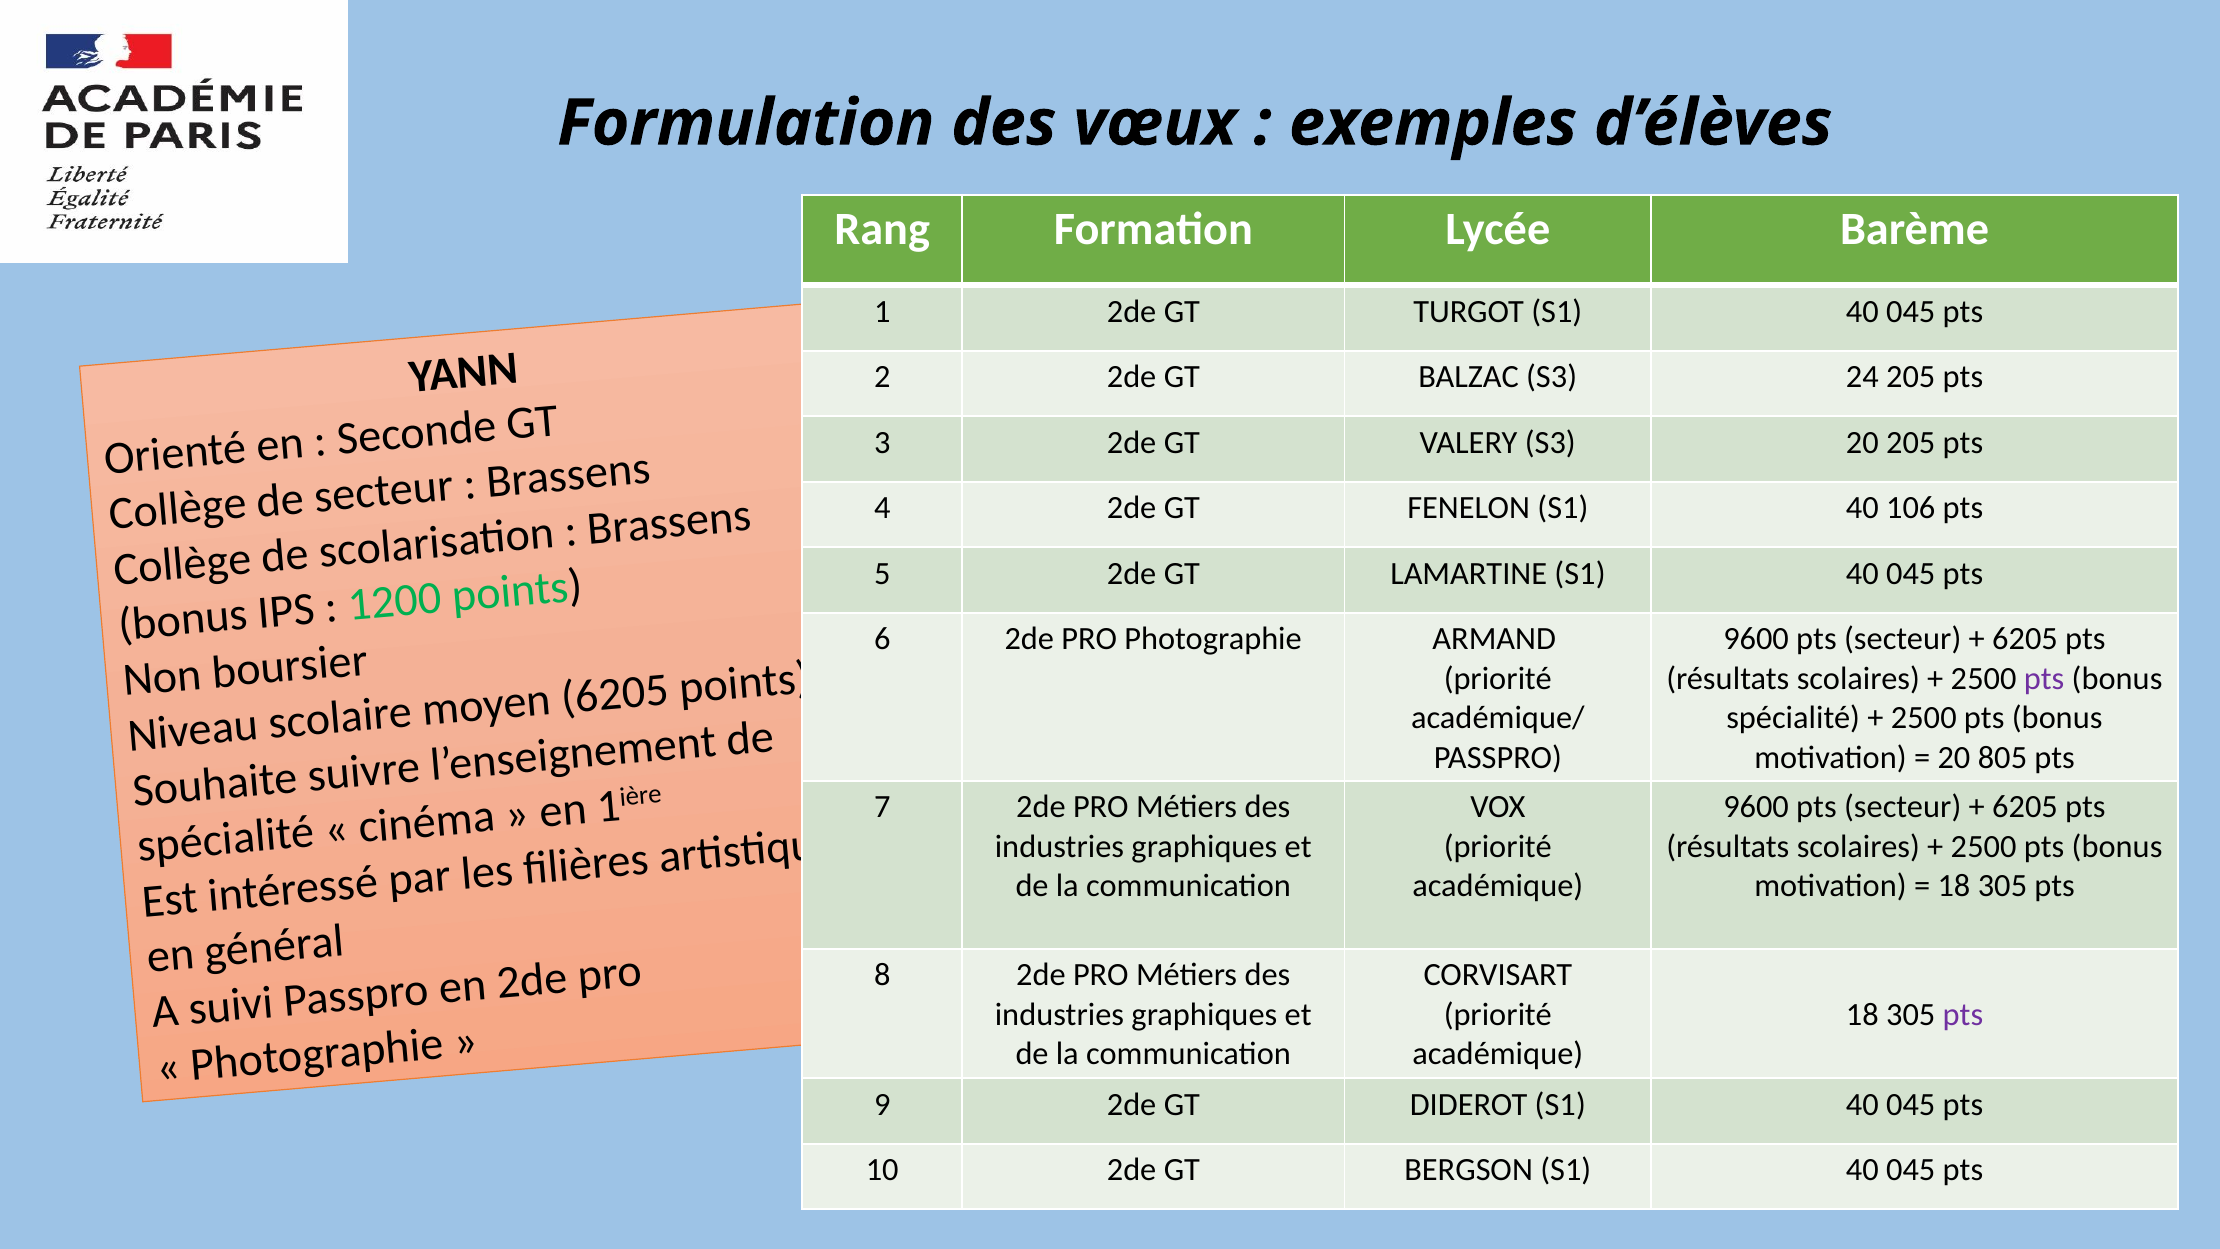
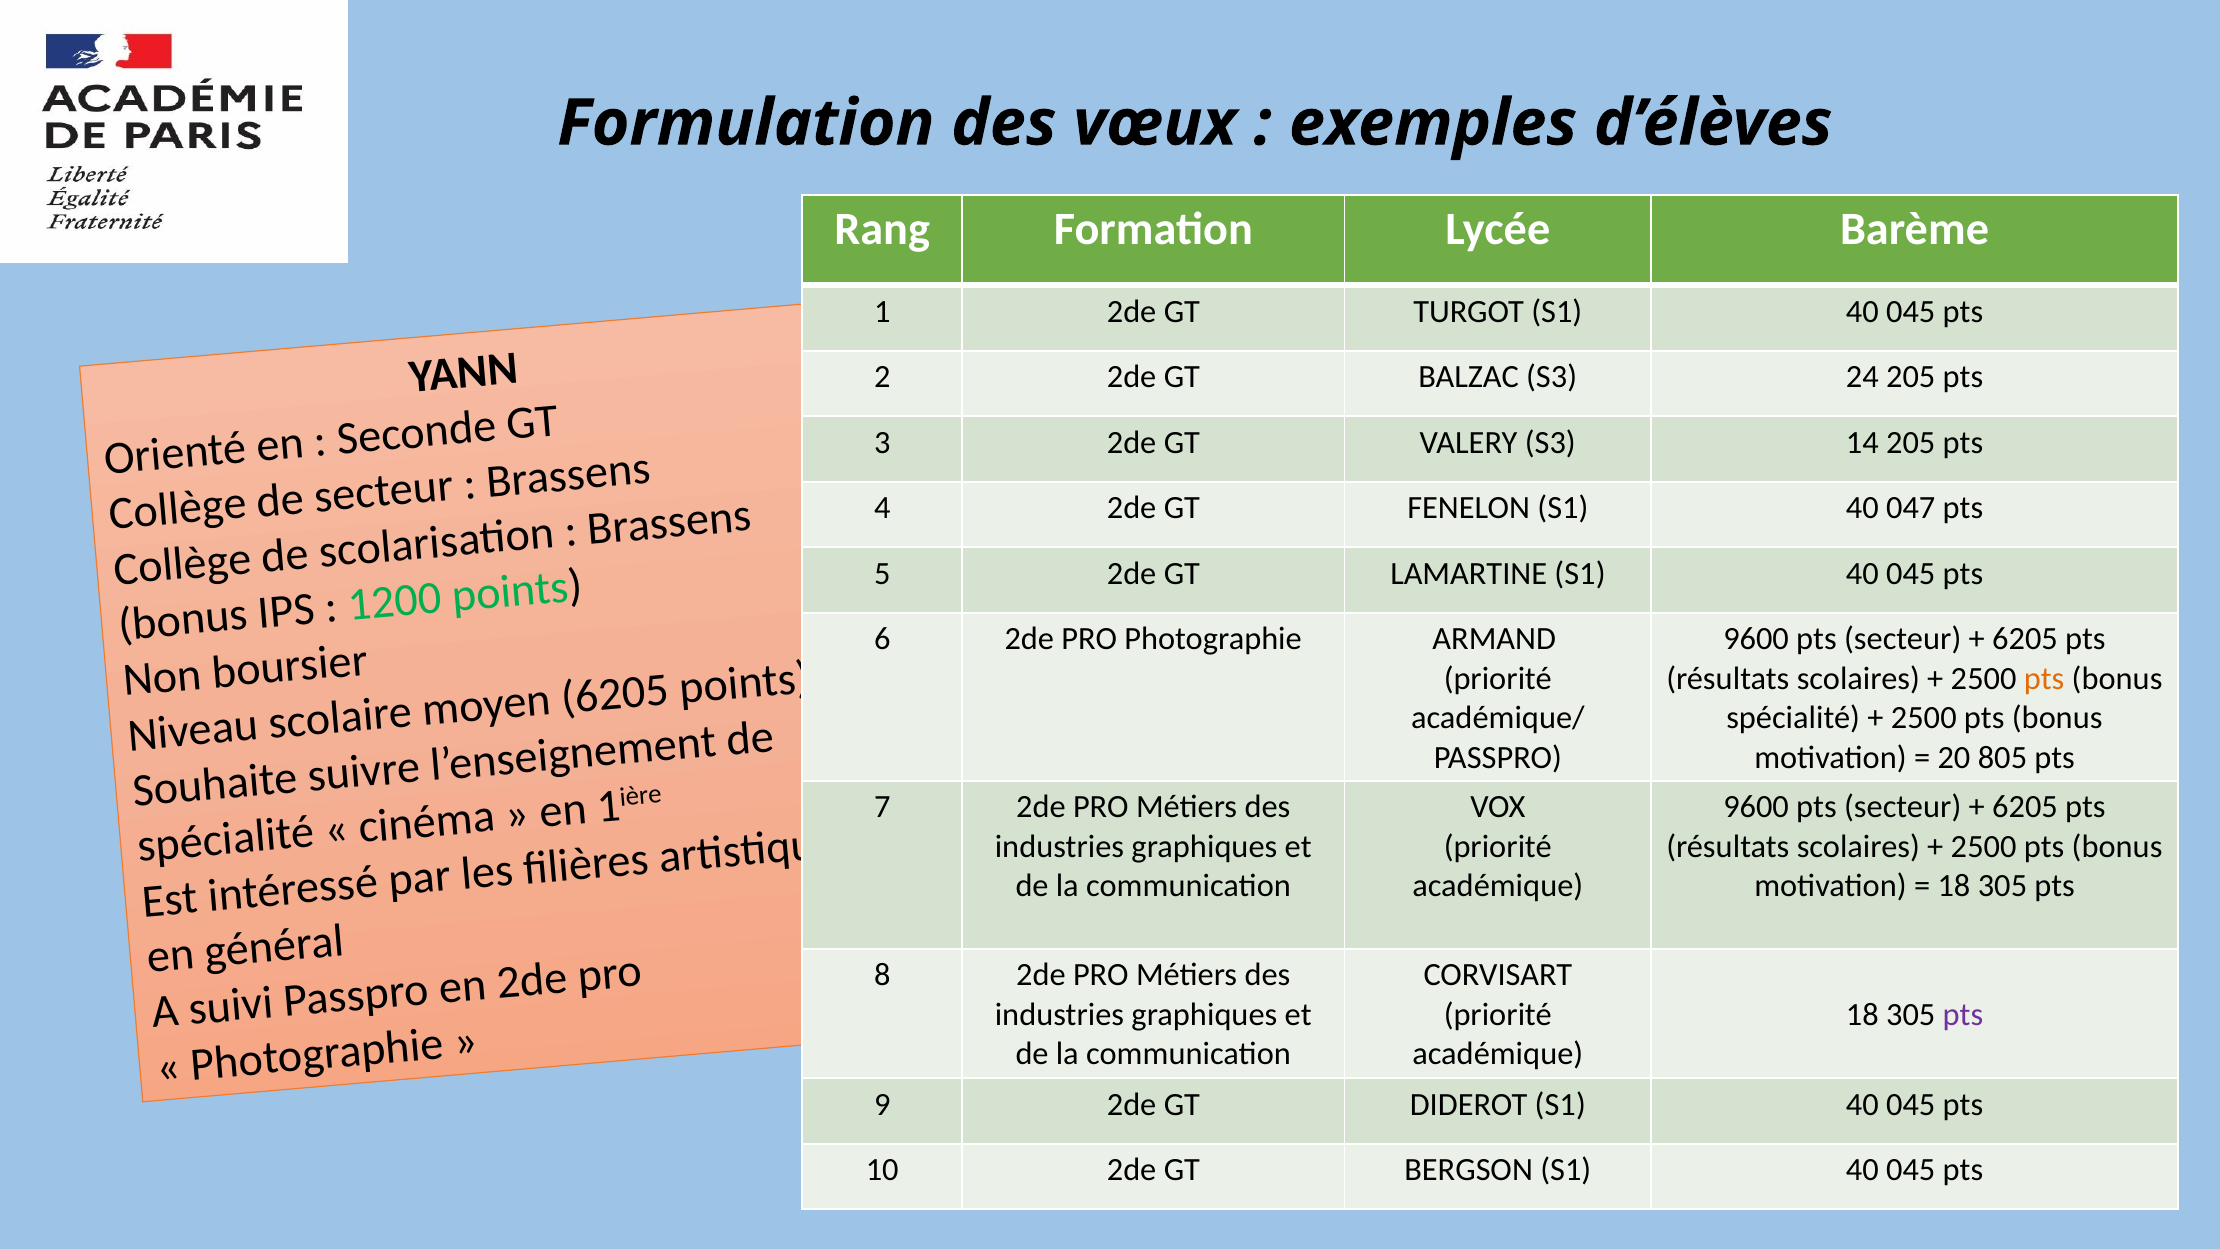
S3 20: 20 -> 14
106: 106 -> 047
pts at (2044, 678) colour: purple -> orange
